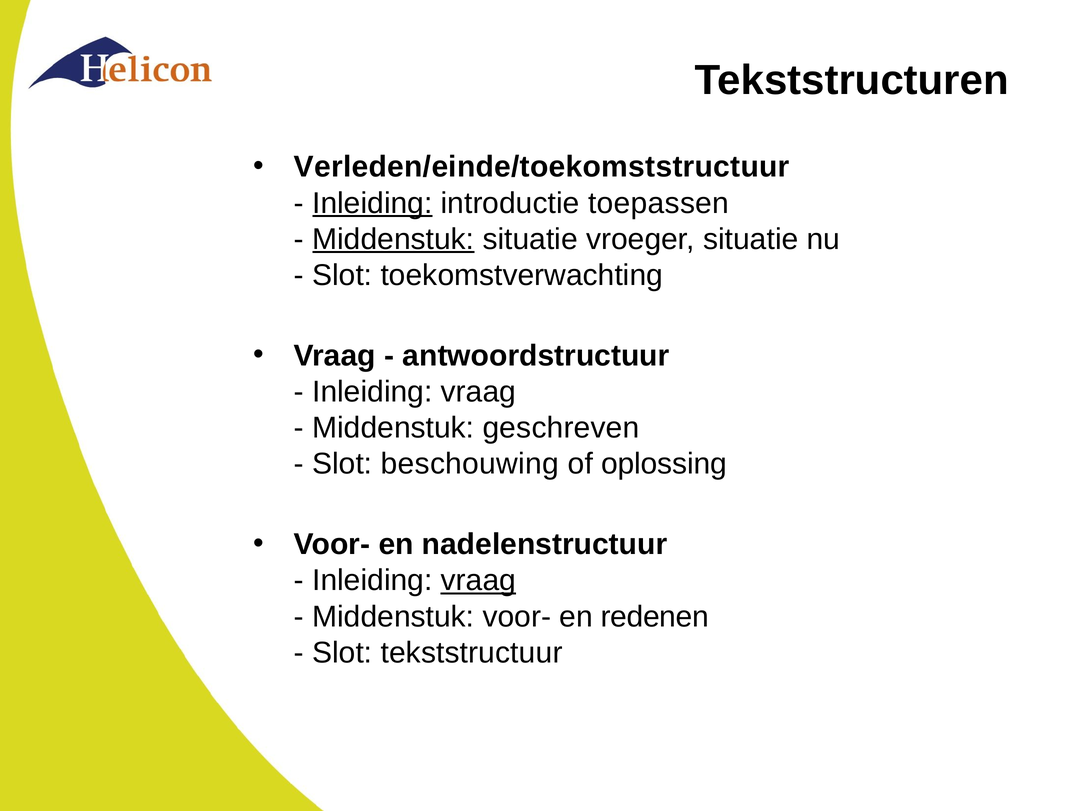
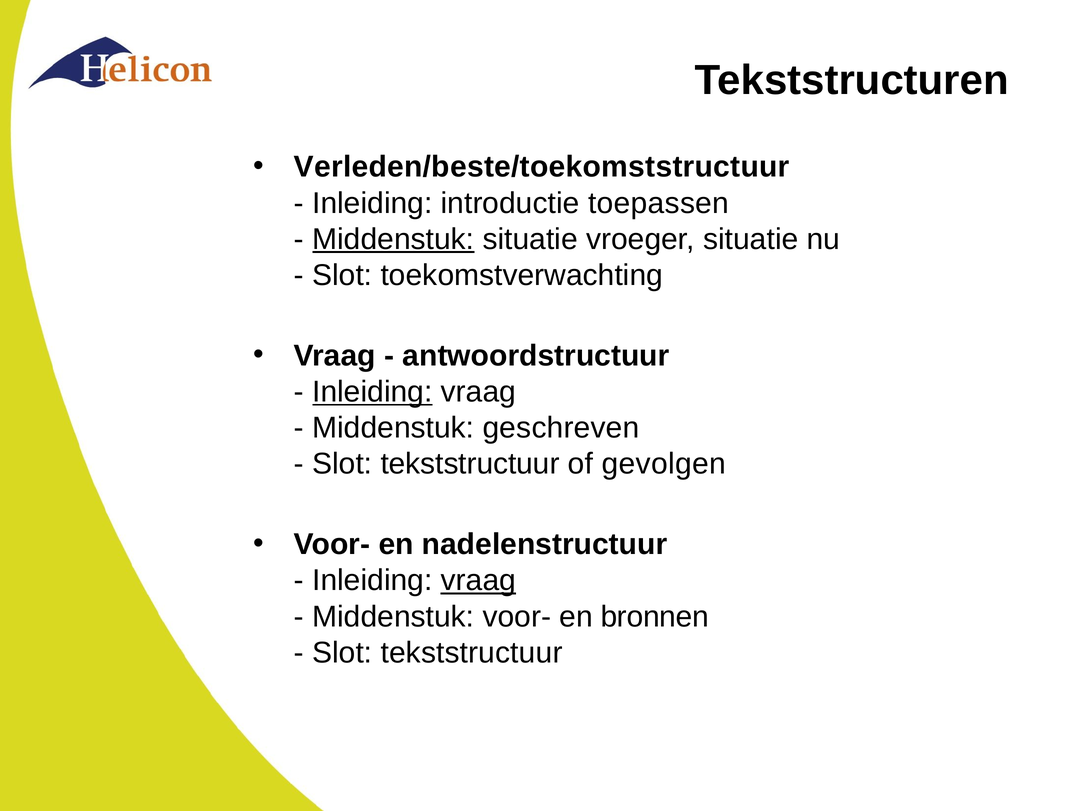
Verleden/einde/toekomststructuur: Verleden/einde/toekomststructuur -> Verleden/beste/toekomststructuur
Inleiding at (372, 203) underline: present -> none
Inleiding at (372, 392) underline: none -> present
beschouwing at (470, 464): beschouwing -> tekststructuur
oplossing: oplossing -> gevolgen
redenen: redenen -> bronnen
